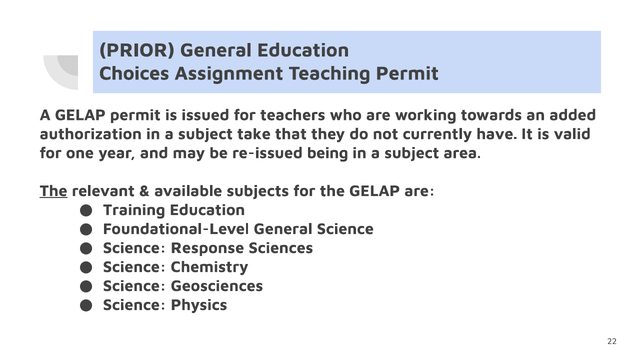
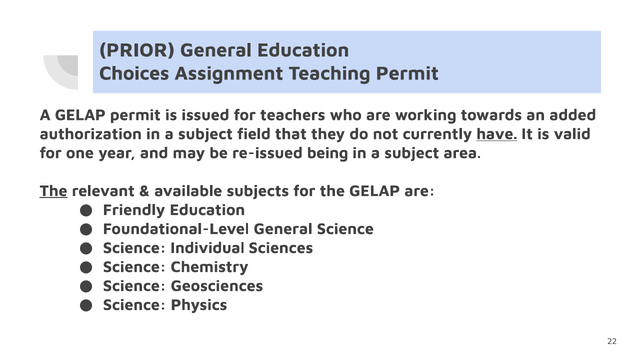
take: take -> field
have underline: none -> present
Training: Training -> Friendly
Response: Response -> Individual
